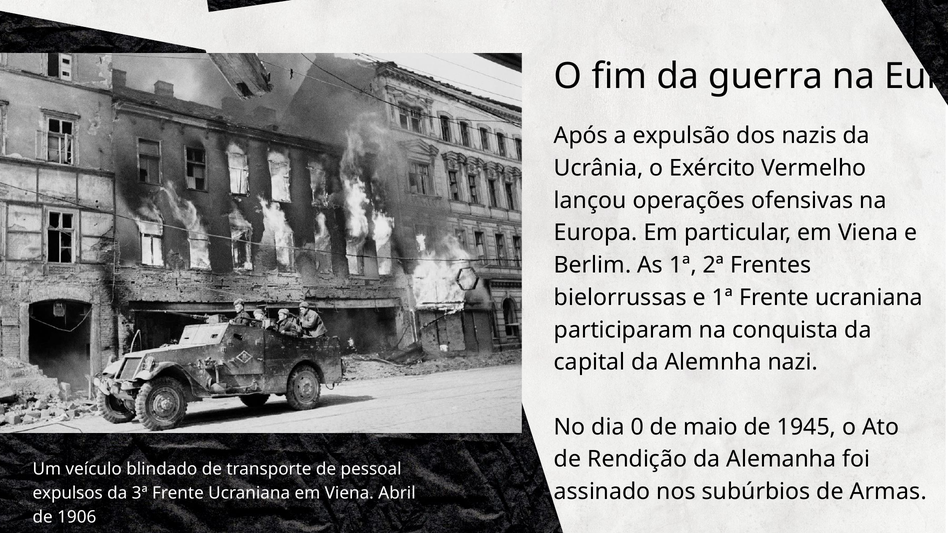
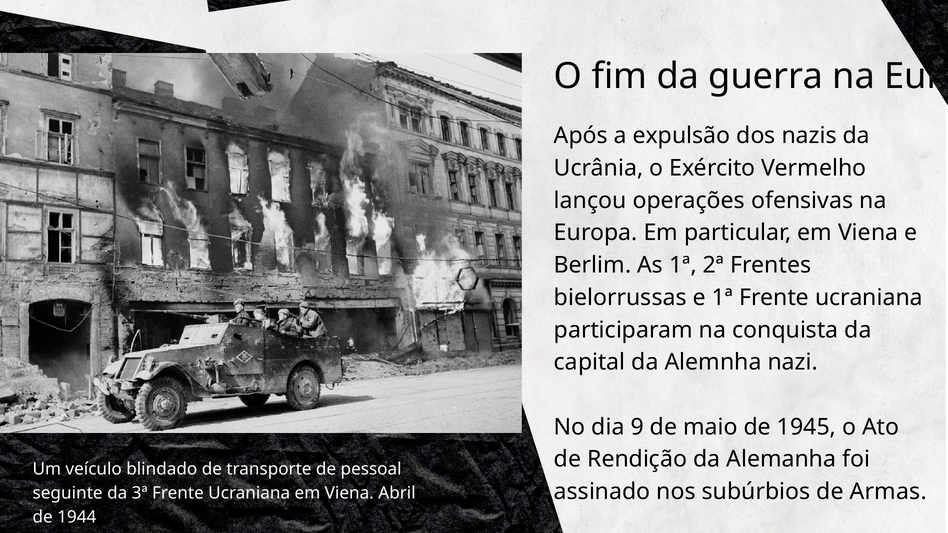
0: 0 -> 9
expulsos: expulsos -> seguinte
1906: 1906 -> 1944
